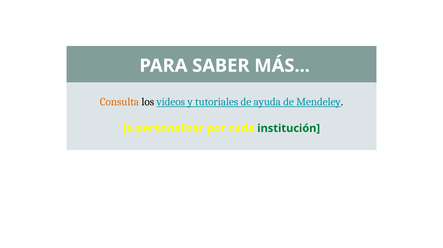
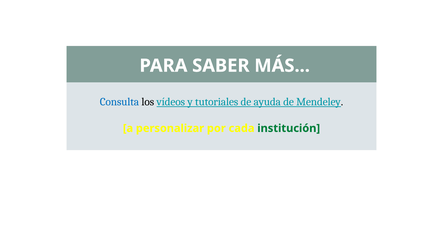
Consulta colour: orange -> blue
